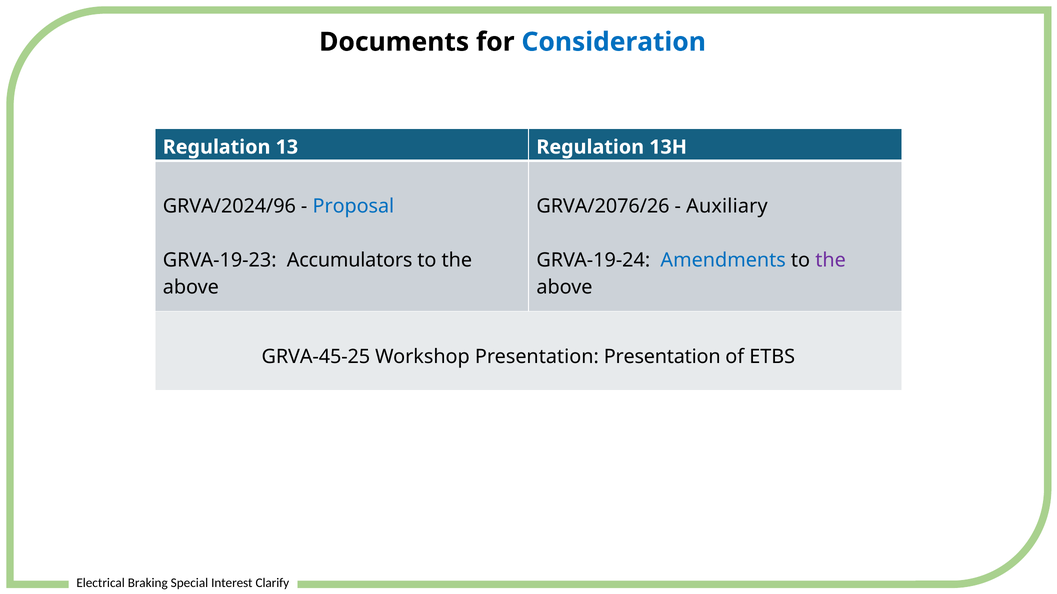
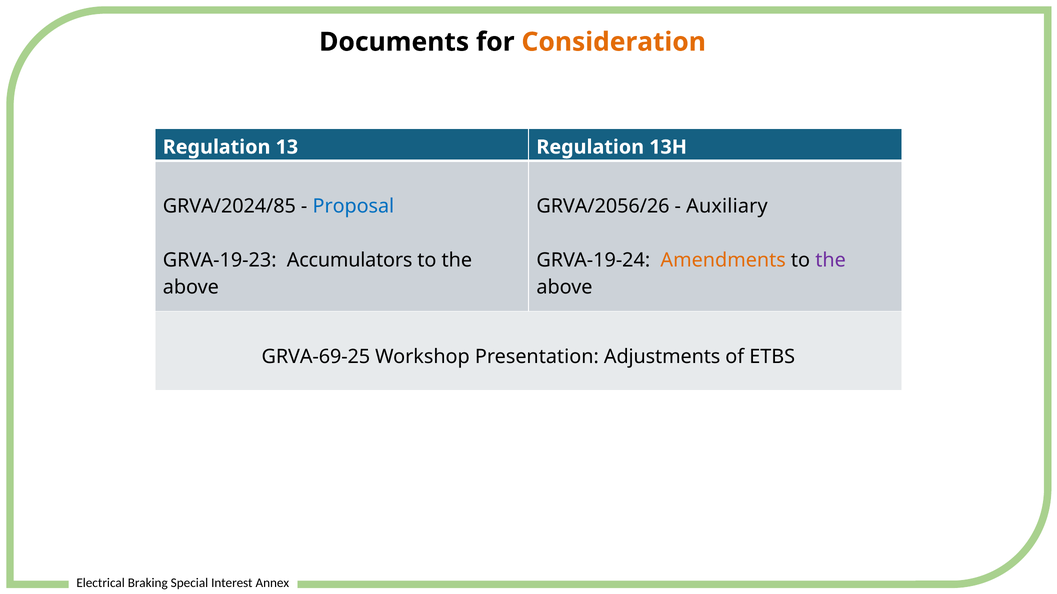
Consideration colour: blue -> orange
GRVA/2024/96: GRVA/2024/96 -> GRVA/2024/85
GRVA/2076/26: GRVA/2076/26 -> GRVA/2056/26
Amendments colour: blue -> orange
GRVA-45-25: GRVA-45-25 -> GRVA-69-25
Presentation Presentation: Presentation -> Adjustments
Clarify: Clarify -> Annex
